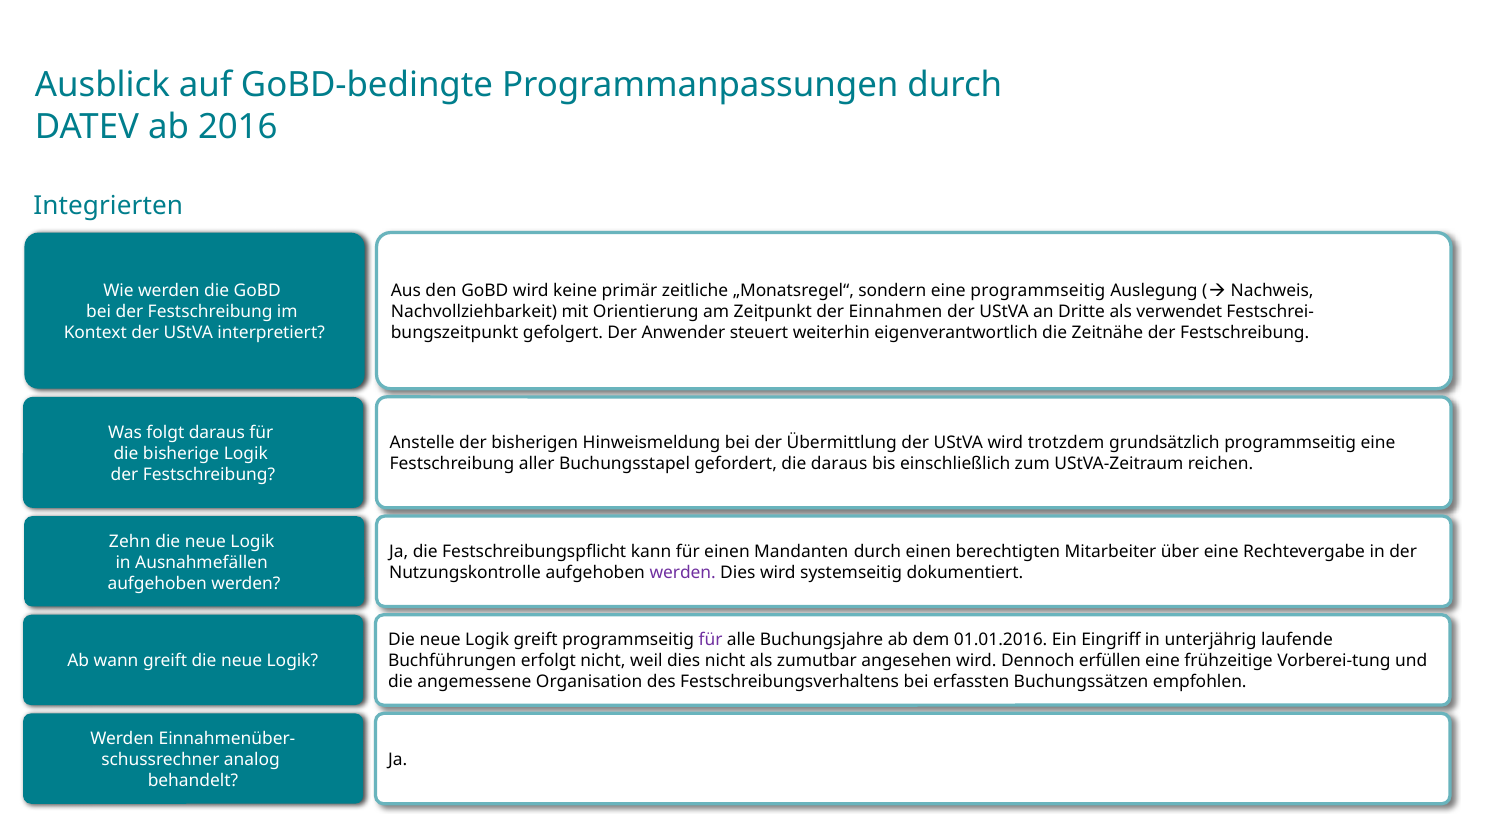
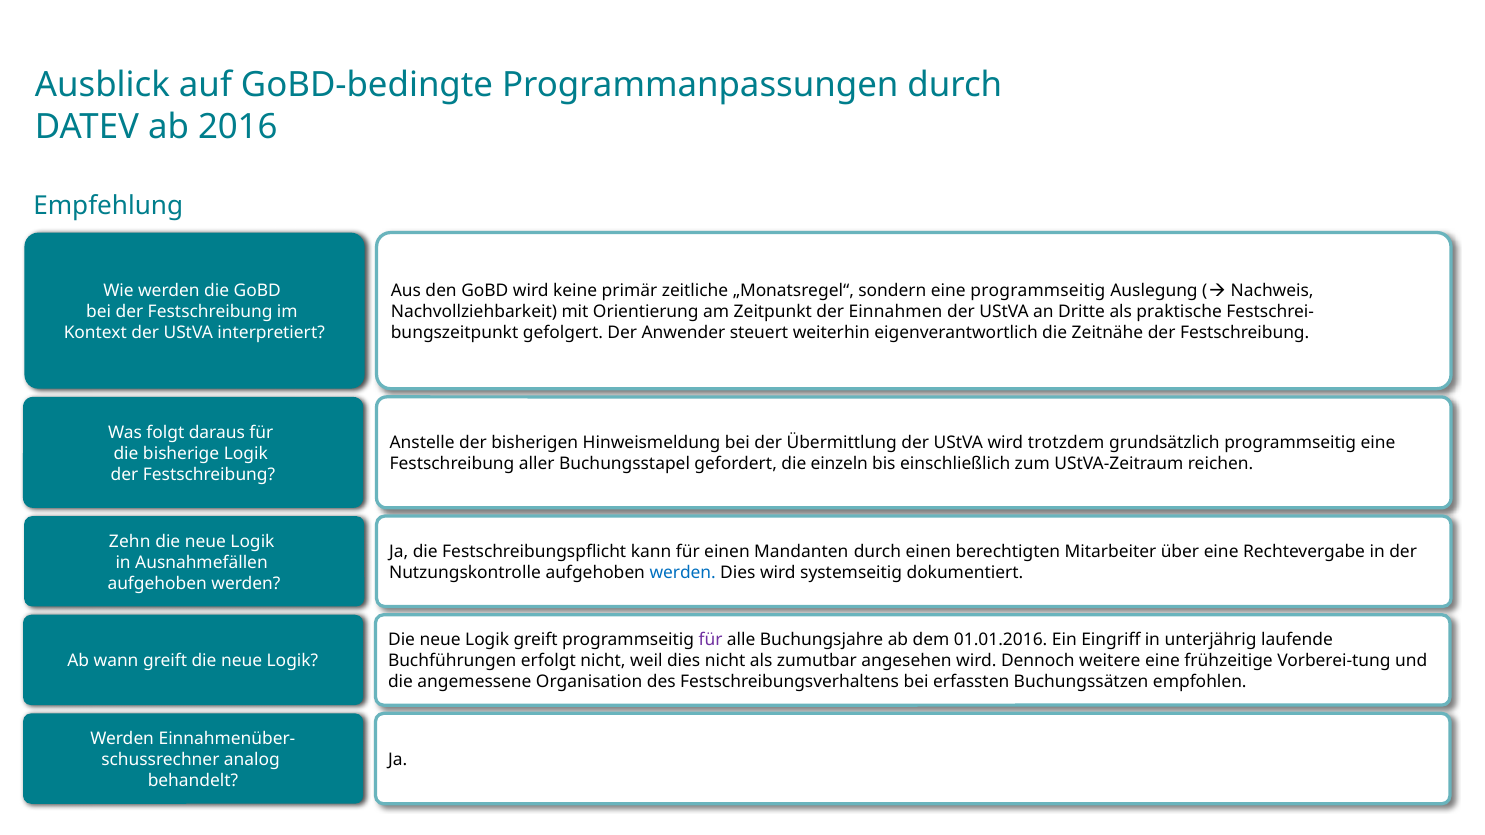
Integrierten: Integrierten -> Empfehlung
verwendet: verwendet -> praktische
die daraus: daraus -> einzeln
werden at (683, 573) colour: purple -> blue
erfüllen: erfüllen -> weitere
